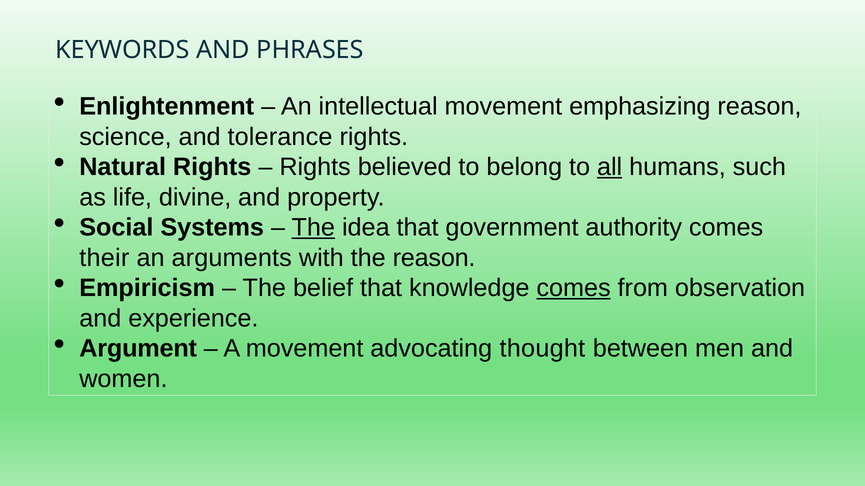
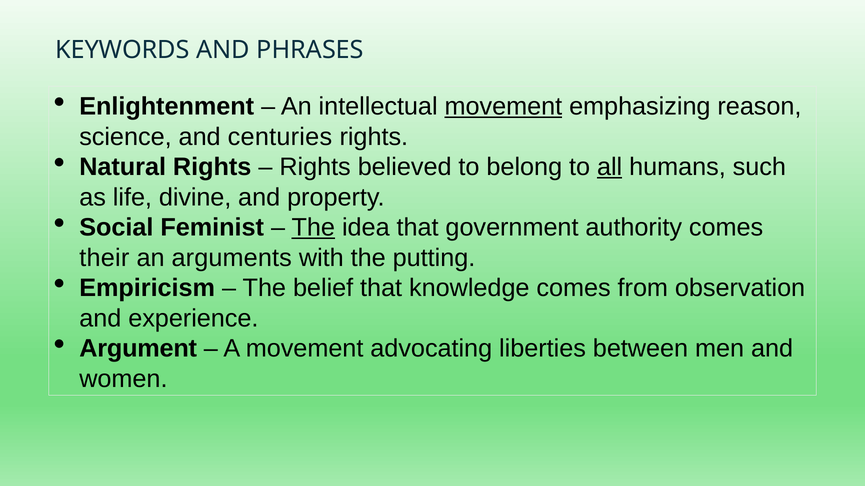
movement at (503, 107) underline: none -> present
tolerance: tolerance -> centuries
Systems: Systems -> Feminist
the reason: reason -> putting
comes at (574, 288) underline: present -> none
thought: thought -> liberties
